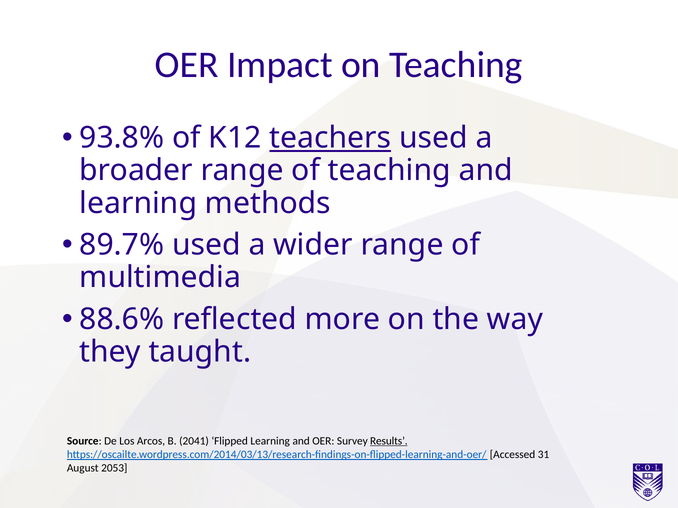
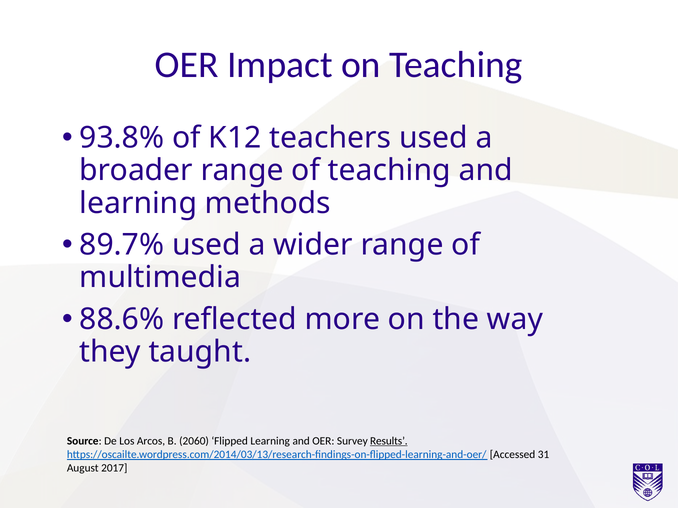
teachers underline: present -> none
2041: 2041 -> 2060
2053: 2053 -> 2017
